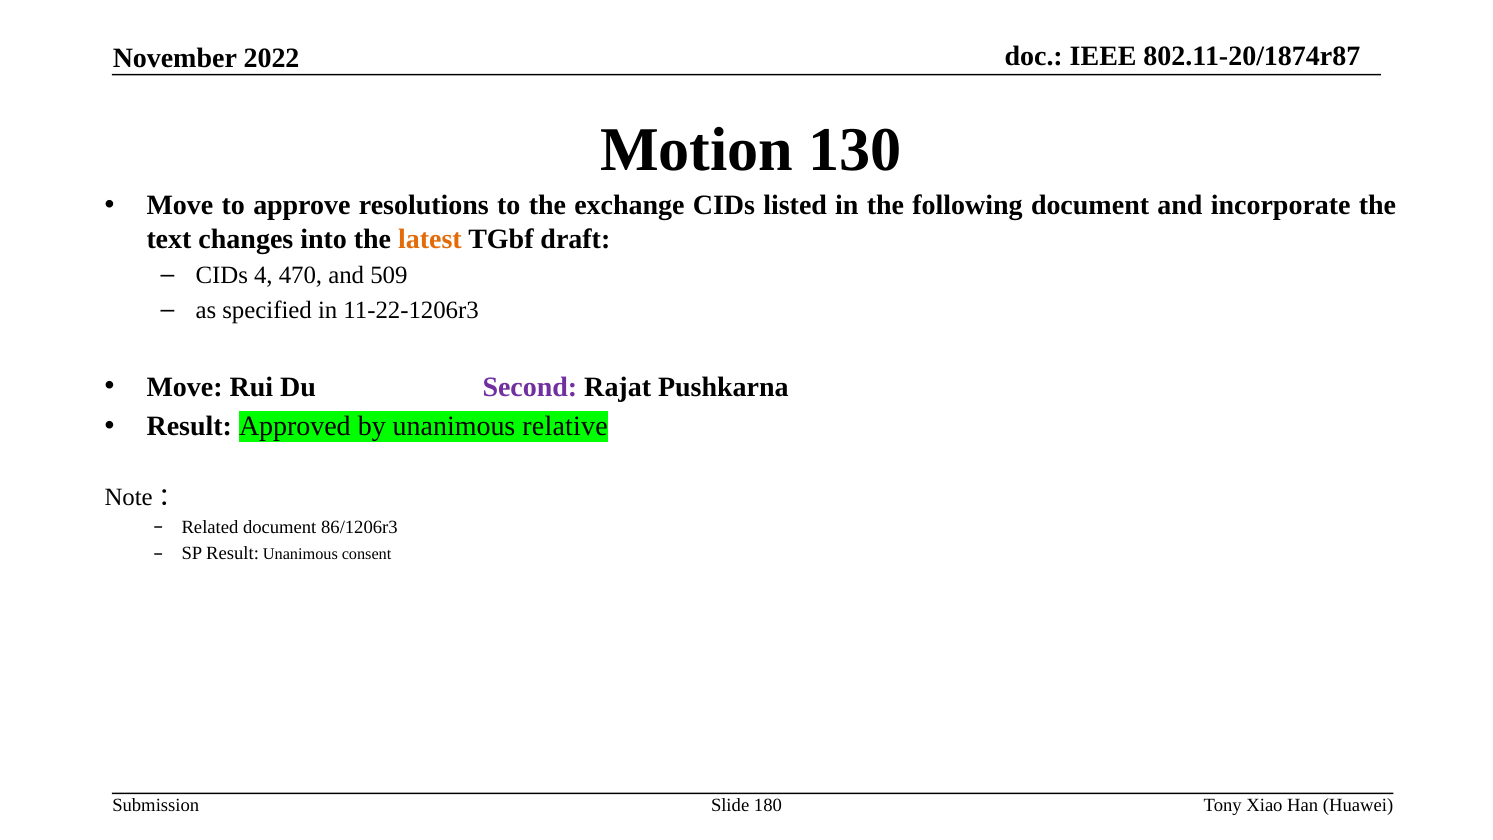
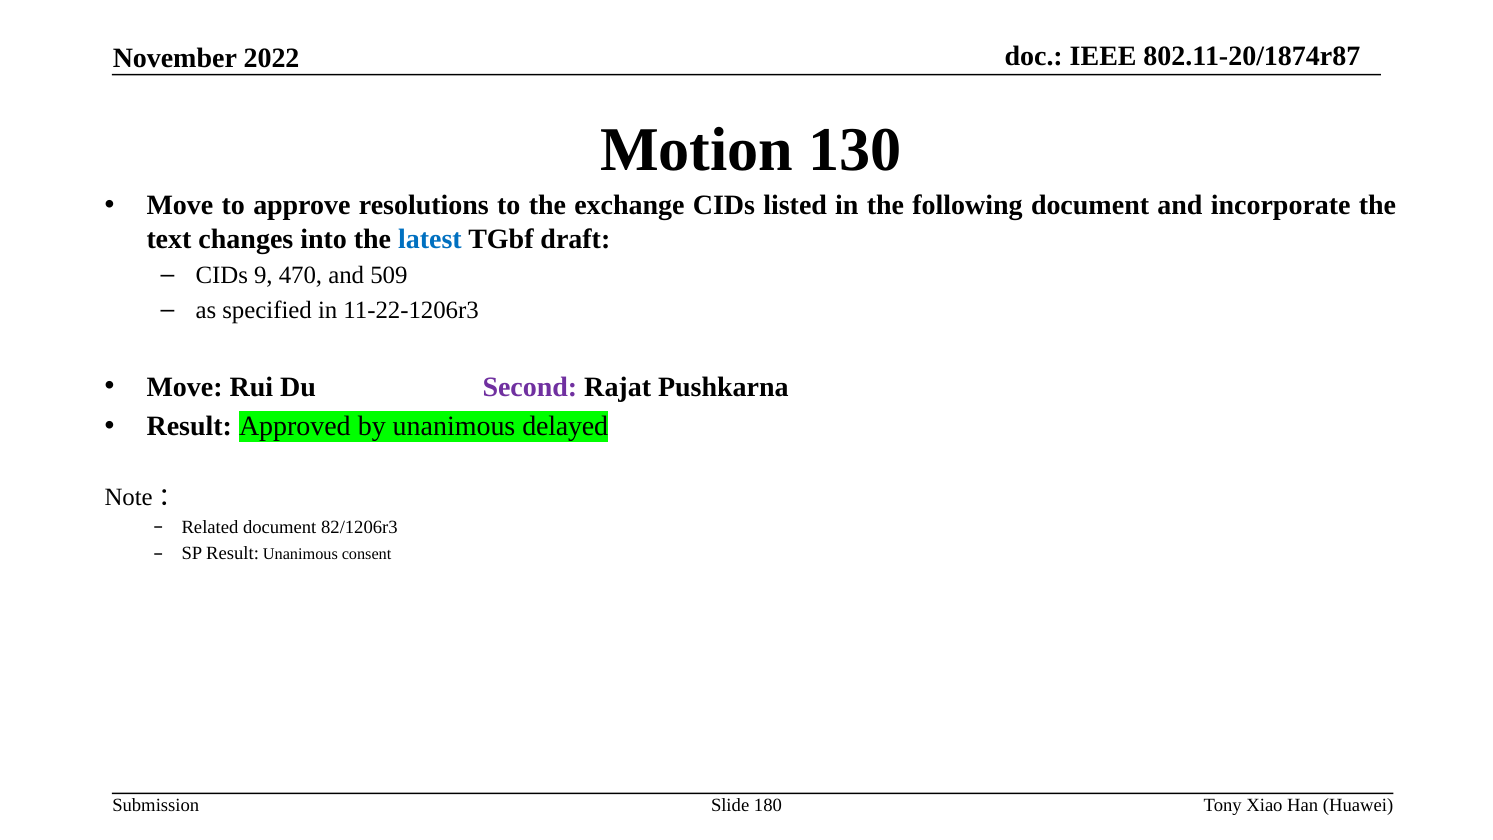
latest colour: orange -> blue
4: 4 -> 9
relative: relative -> delayed
86/1206r3: 86/1206r3 -> 82/1206r3
